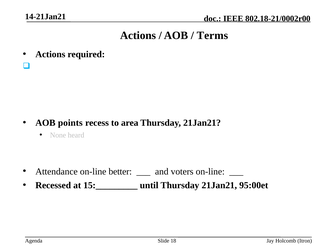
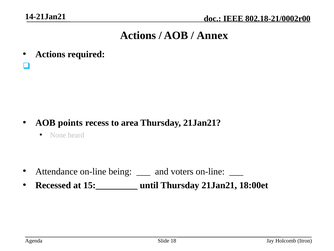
Terms: Terms -> Annex
better: better -> being
95:00et: 95:00et -> 18:00et
